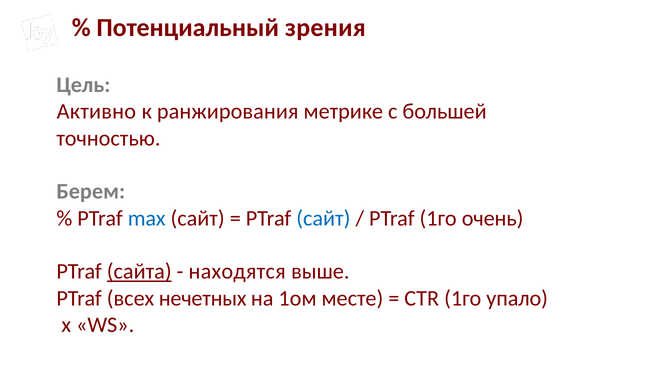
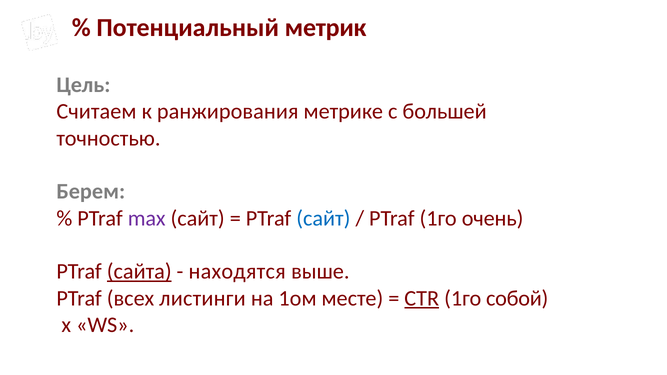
зрения: зрения -> метрик
Активно: Активно -> Считаем
max colour: blue -> purple
нечетных: нечетных -> листинги
CTR underline: none -> present
упало: упало -> собой
